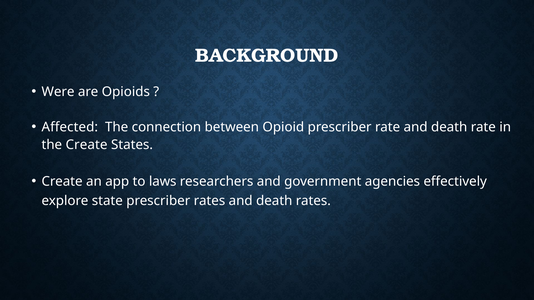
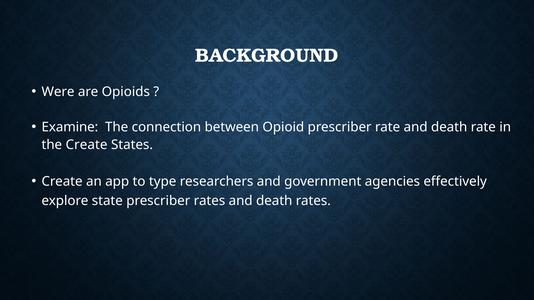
Affected: Affected -> Examine
laws: laws -> type
